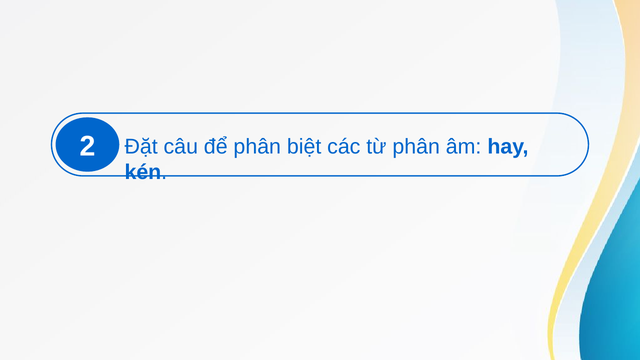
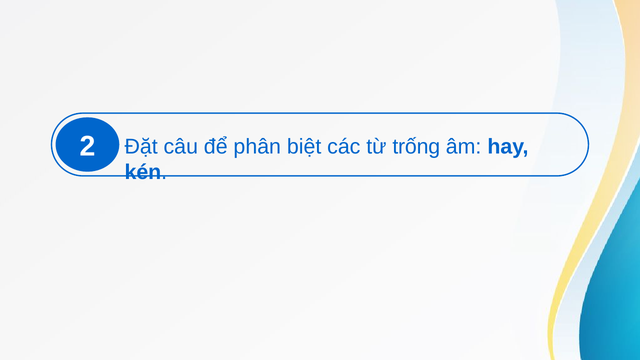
từ phân: phân -> trống
